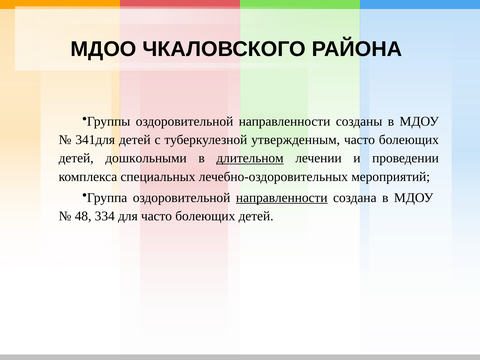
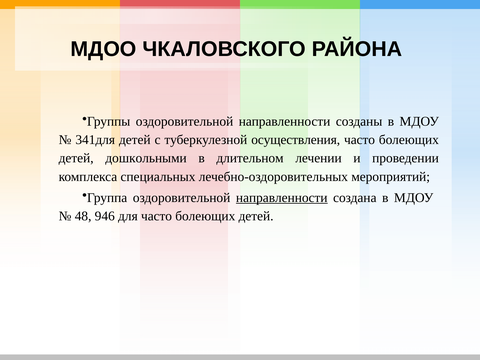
утвержденным: утвержденным -> осуществления
длительном underline: present -> none
334: 334 -> 946
